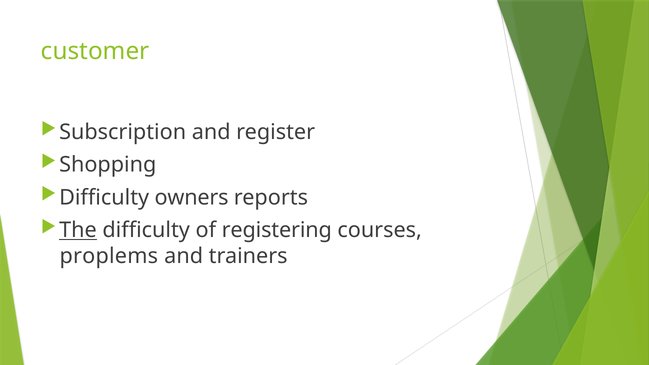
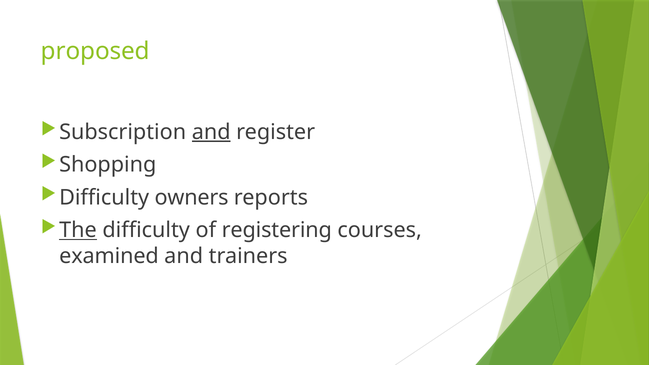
customer: customer -> proposed
and at (211, 132) underline: none -> present
proplems: proplems -> examined
